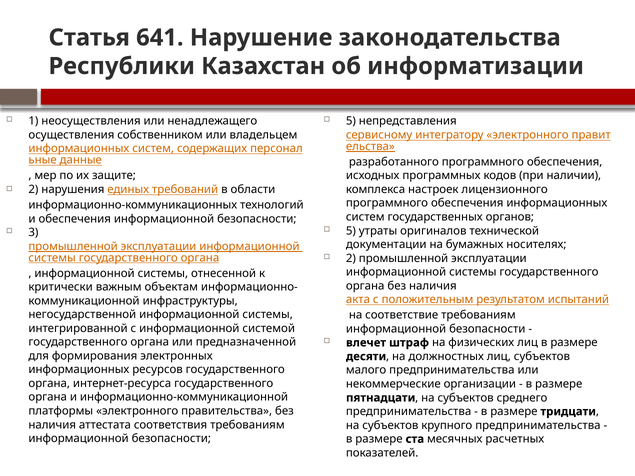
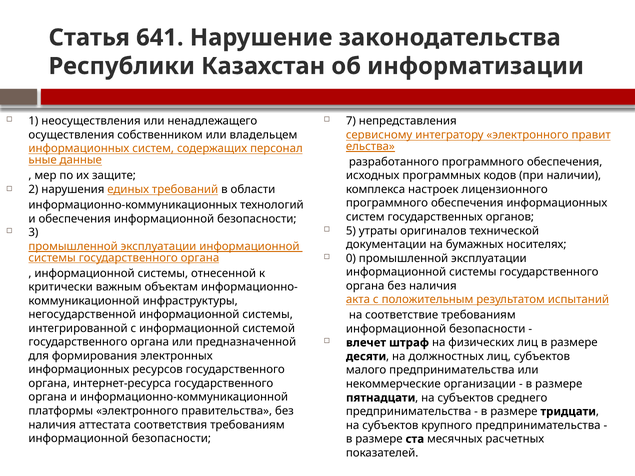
5 at (351, 121): 5 -> 7
2 at (351, 258): 2 -> 0
